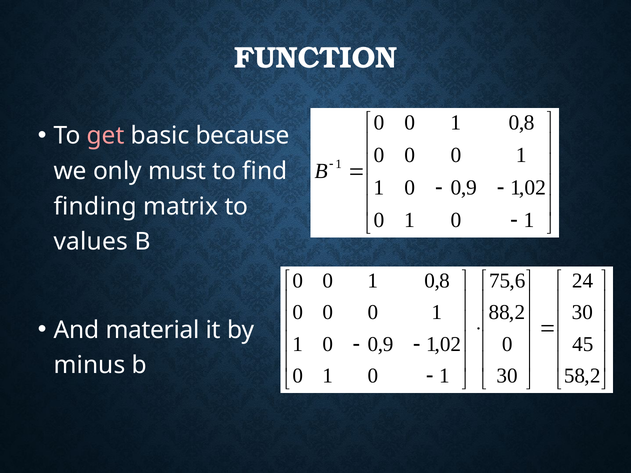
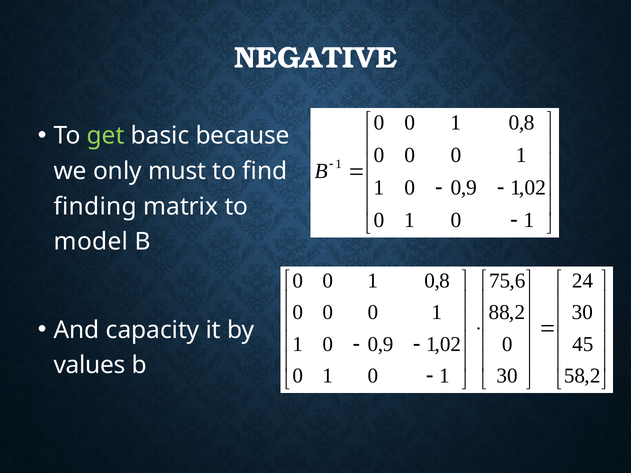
FUNCTION: FUNCTION -> NEGATIVE
get colour: pink -> light green
values: values -> model
material: material -> capacity
minus: minus -> values
